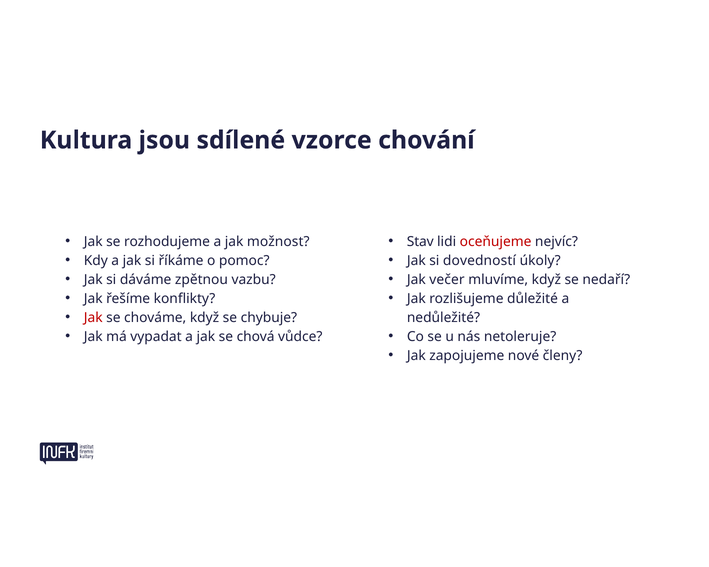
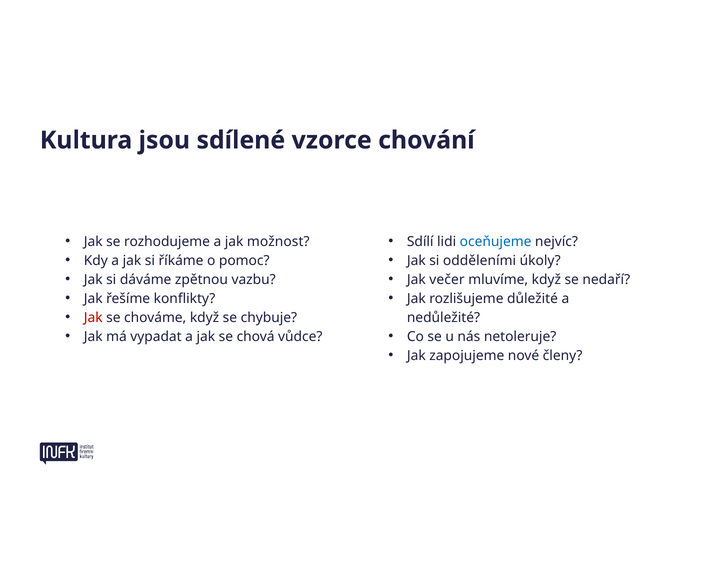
Stav: Stav -> Sdílí
oceňujeme colour: red -> blue
dovedností: dovedností -> odděleními
